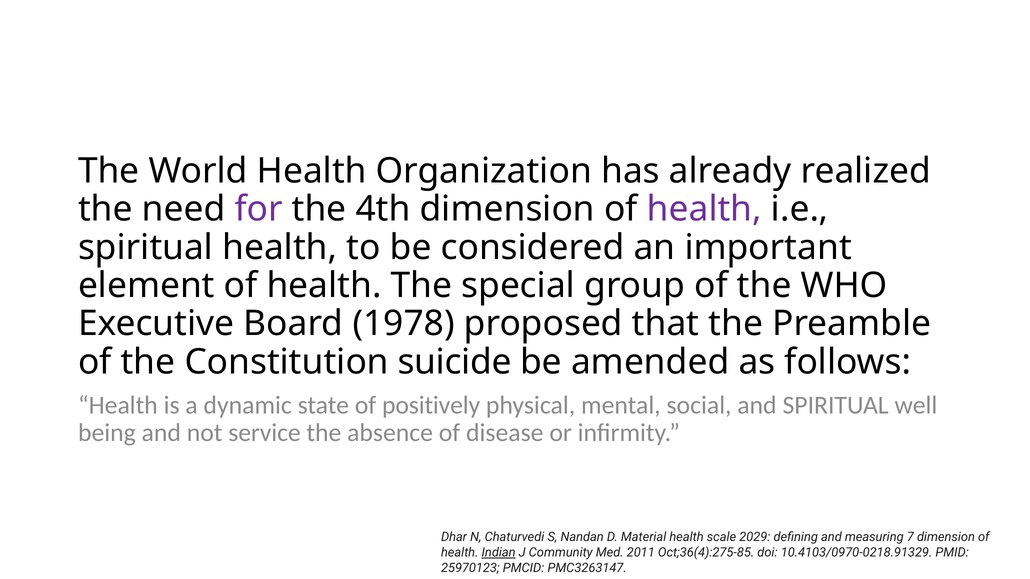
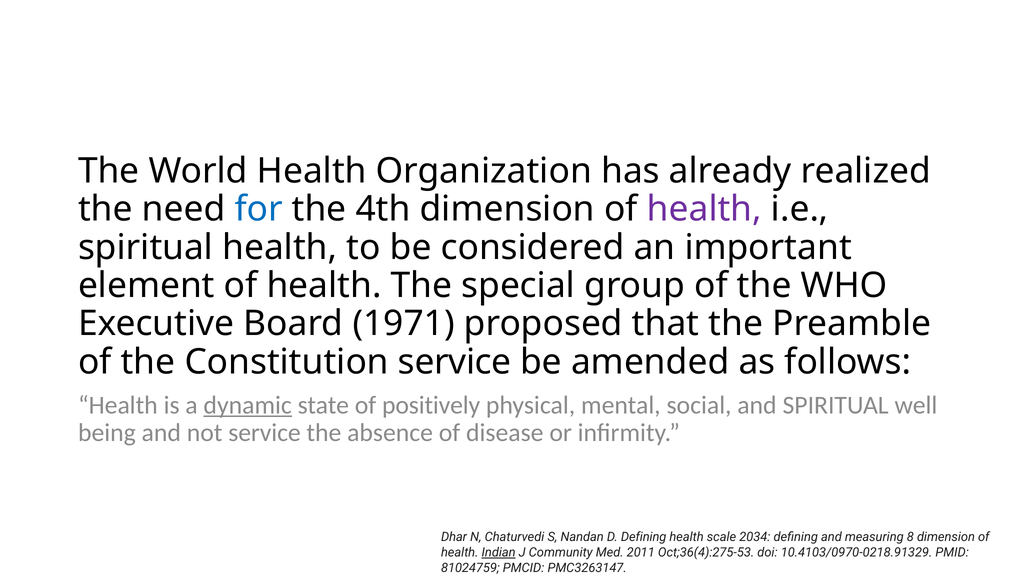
for colour: purple -> blue
1978: 1978 -> 1971
Constitution suicide: suicide -> service
dynamic underline: none -> present
D Material: Material -> Defining
2029: 2029 -> 2034
7: 7 -> 8
Oct;36(4):275-85: Oct;36(4):275-85 -> Oct;36(4):275-53
25970123: 25970123 -> 81024759
